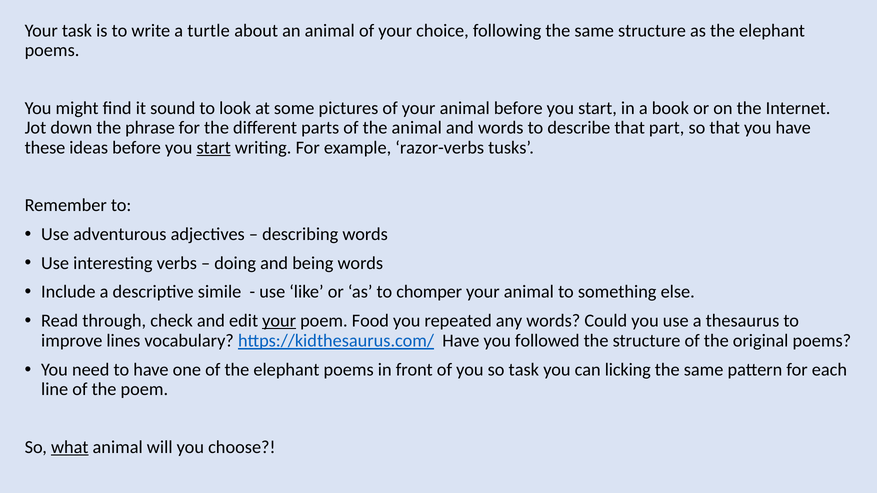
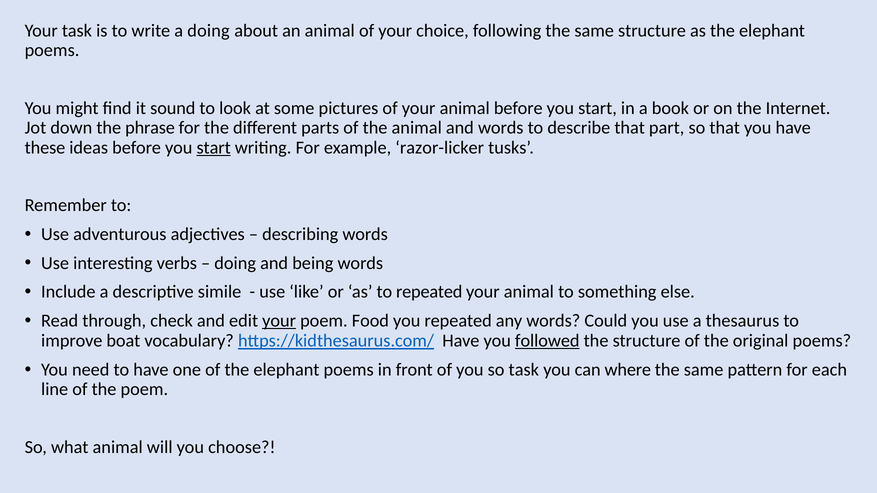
a turtle: turtle -> doing
razor-verbs: razor-verbs -> razor-licker
to chomper: chomper -> repeated
lines: lines -> boat
followed underline: none -> present
licking: licking -> where
what underline: present -> none
